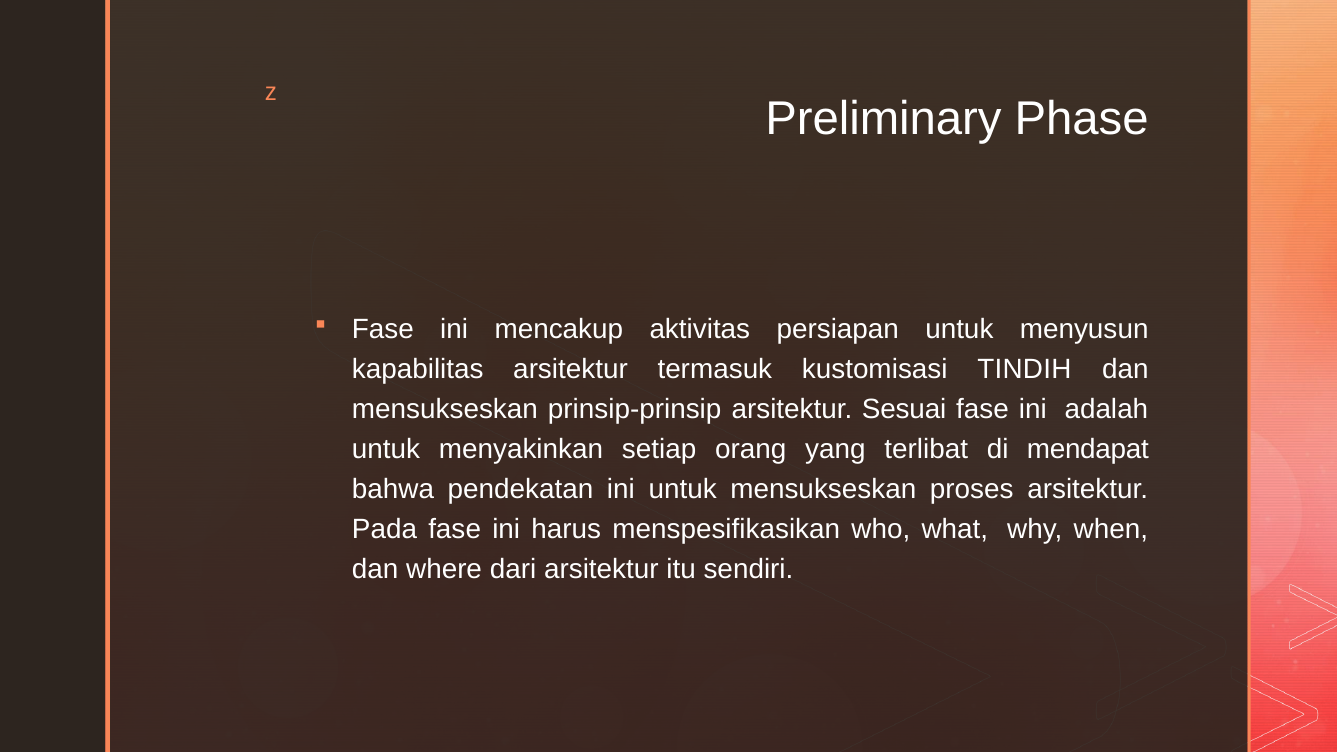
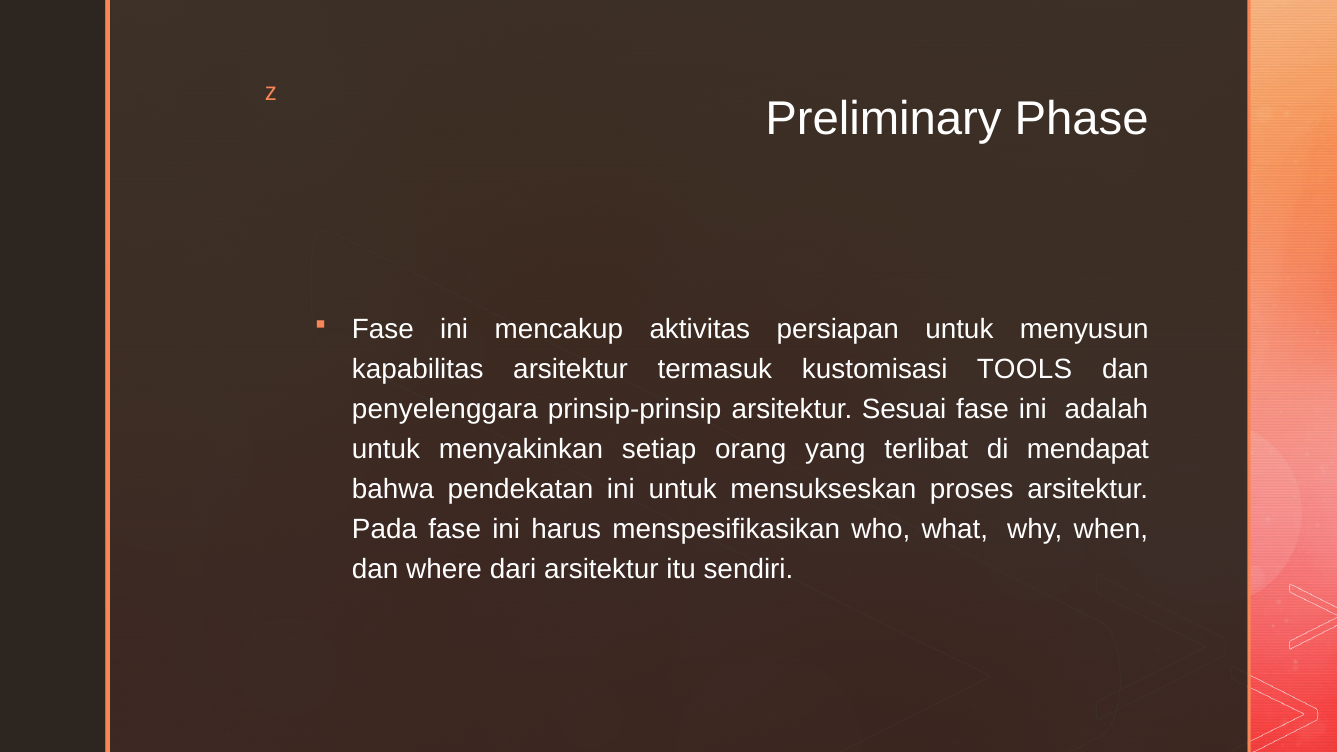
TINDIH: TINDIH -> TOOLS
mensukseskan at (445, 409): mensukseskan -> penyelenggara
